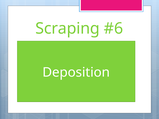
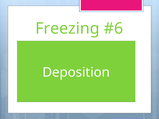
Scraping: Scraping -> Freezing
